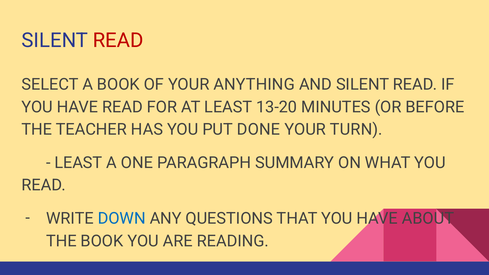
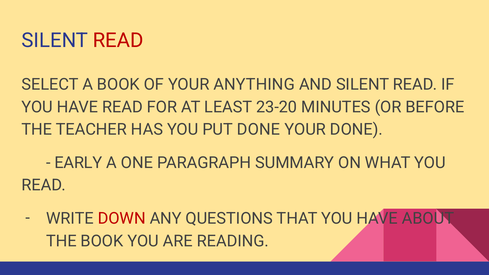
13-20: 13-20 -> 23-20
YOUR TURN: TURN -> DONE
LEAST at (78, 163): LEAST -> EARLY
DOWN colour: blue -> red
